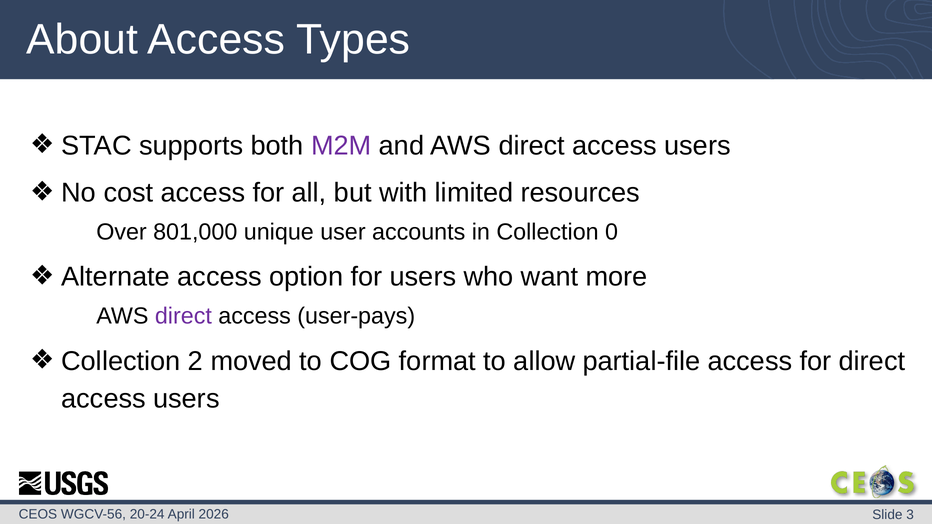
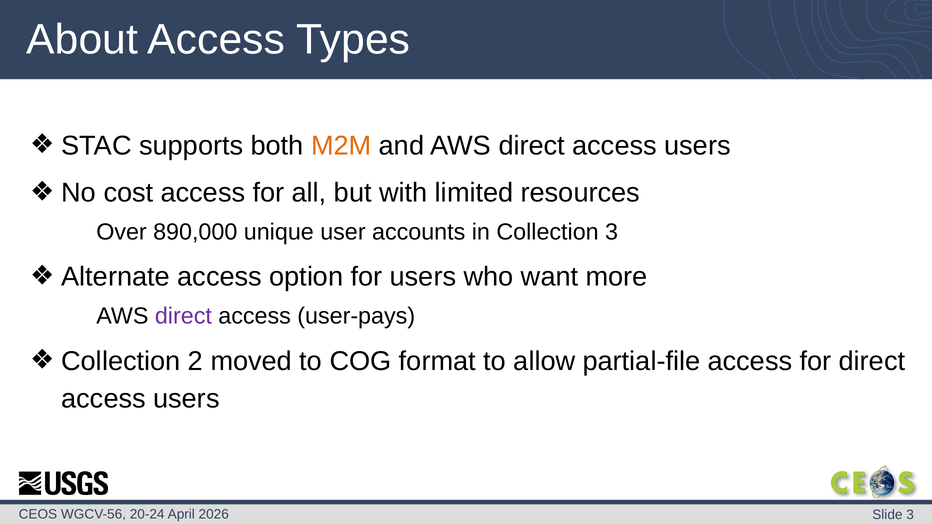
M2M colour: purple -> orange
801,000: 801,000 -> 890,000
Collection 0: 0 -> 3
